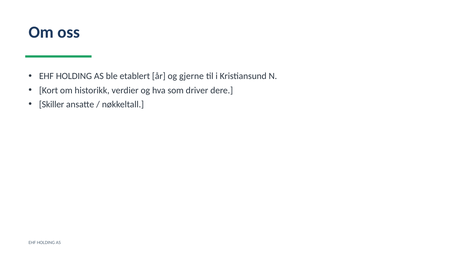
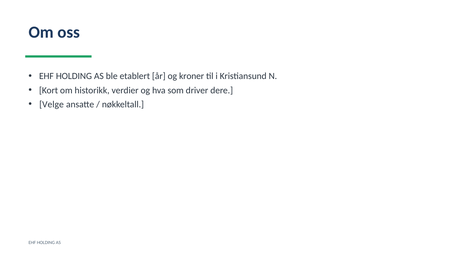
gjerne: gjerne -> kroner
Skiller: Skiller -> Velge
